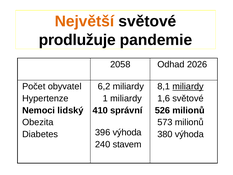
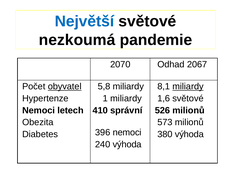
Největší colour: orange -> blue
prodlužuje: prodlužuje -> nezkoumá
2058: 2058 -> 2070
2026: 2026 -> 2067
obyvatel underline: none -> present
6,2: 6,2 -> 5,8
lidský: lidský -> letech
396 výhoda: výhoda -> nemoci
240 stavem: stavem -> výhoda
